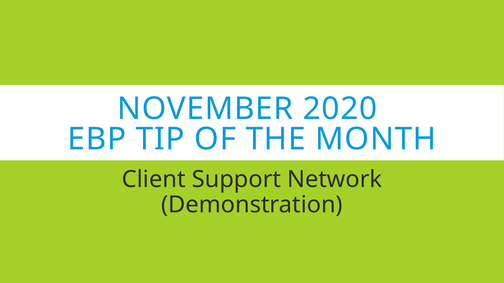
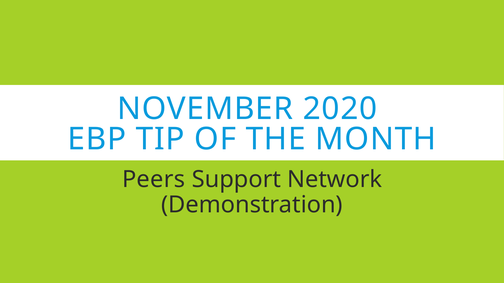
Client: Client -> Peers
